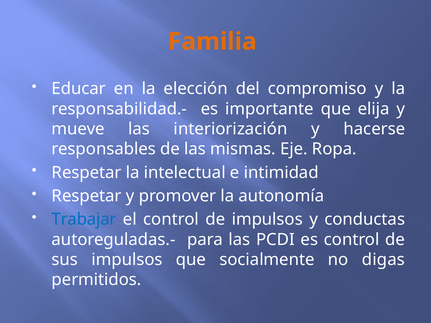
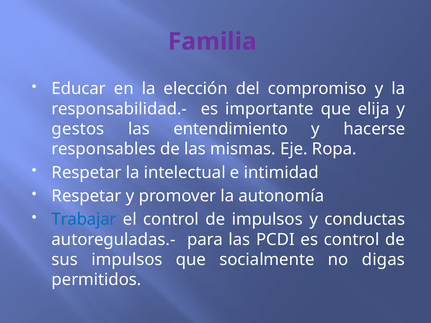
Familia colour: orange -> purple
mueve: mueve -> gestos
interiorización: interiorización -> entendimiento
